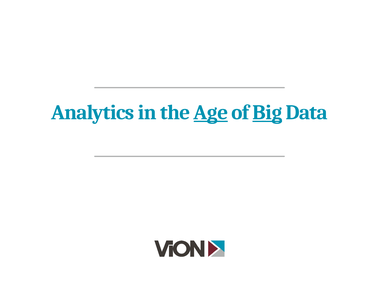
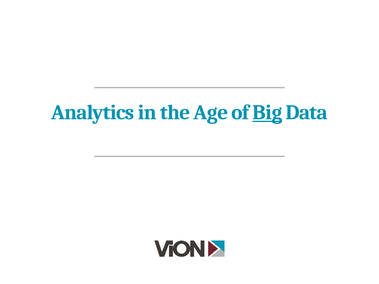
Age underline: present -> none
